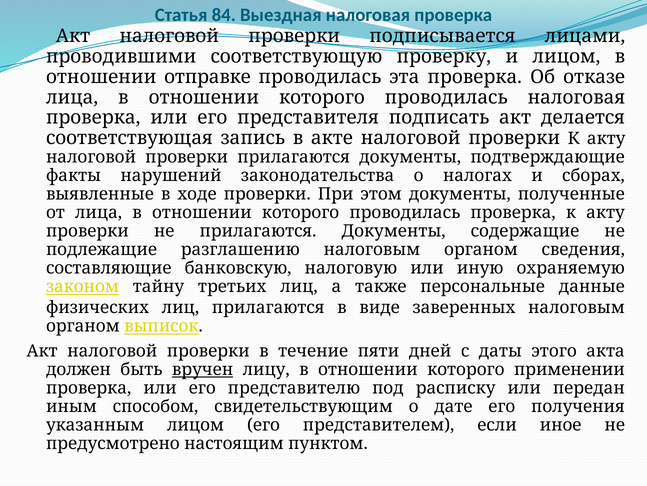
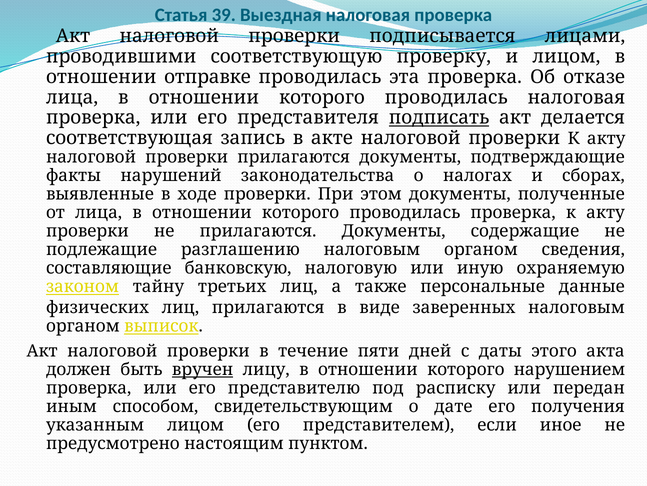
84: 84 -> 39
подписать underline: none -> present
применении: применении -> нарушением
